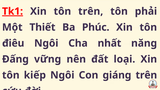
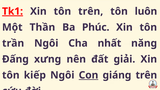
phải: phải -> luôn
Thiết: Thiết -> Thần
điêu: điêu -> trần
vững: vững -> xưng
loại: loại -> giải
Con underline: none -> present
